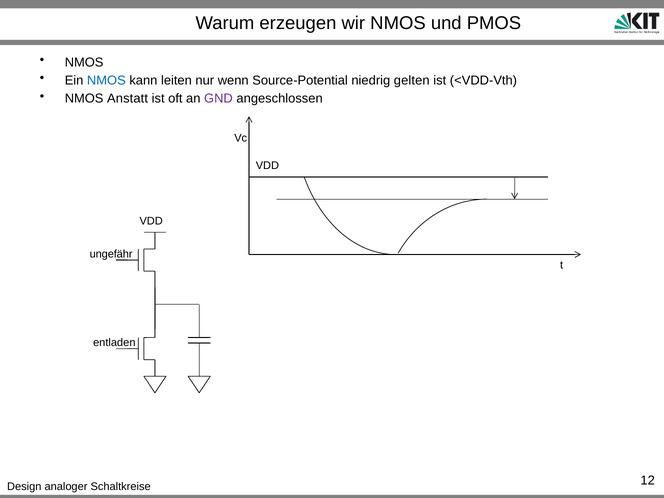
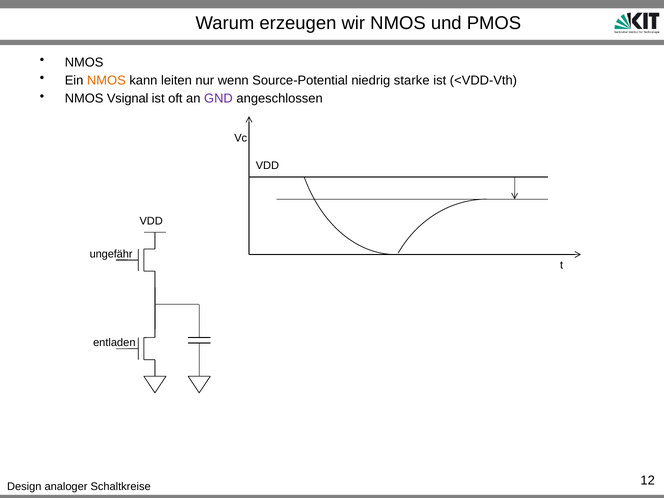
NMOS at (106, 80) colour: blue -> orange
gelten: gelten -> starke
Anstatt: Anstatt -> Vsignal
